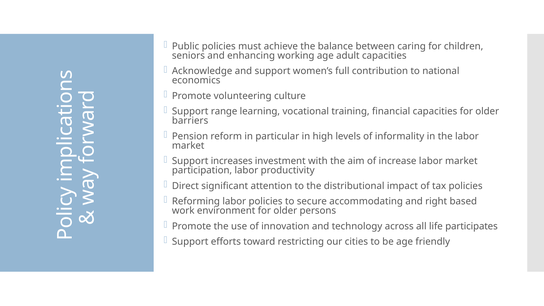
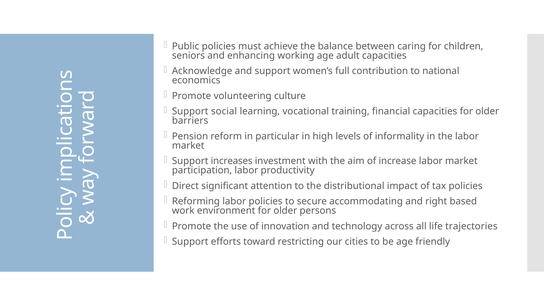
range: range -> social
participates: participates -> trajectories
